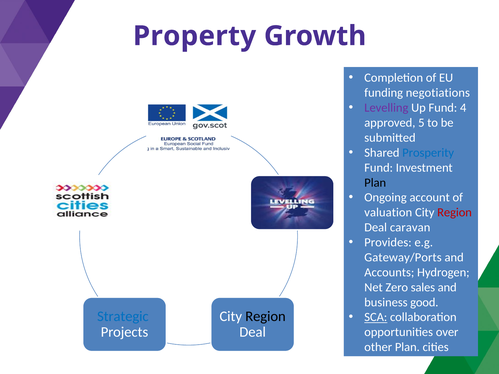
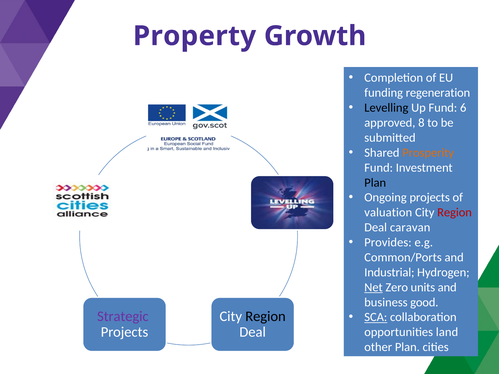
negotiations: negotiations -> regeneration
Levelling colour: purple -> black
4: 4 -> 6
5: 5 -> 8
Prosperity colour: blue -> orange
Ongoing account: account -> projects
Gateway/Ports: Gateway/Ports -> Common/Ports
Accounts: Accounts -> Industrial
Net underline: none -> present
sales: sales -> units
Strategic colour: blue -> purple
over: over -> land
